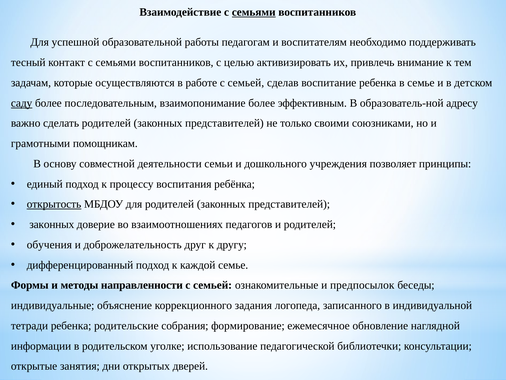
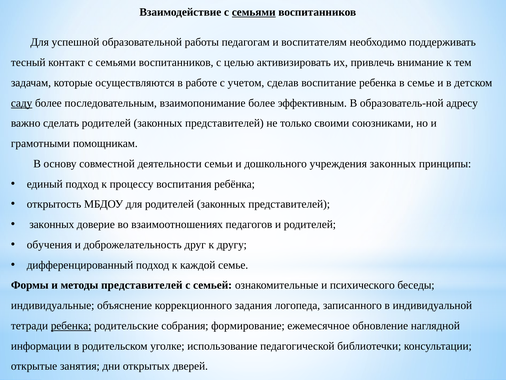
работе с семьей: семьей -> учетом
учреждения позволяет: позволяет -> законных
открытость underline: present -> none
методы направленности: направленности -> представителей
предпосылок: предпосылок -> психического
ребенка at (71, 325) underline: none -> present
